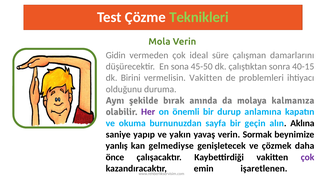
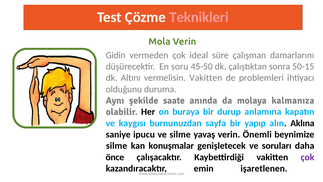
Teknikleri colour: light green -> pink
sona: sona -> soru
40-15: 40-15 -> 50-15
Birini: Birini -> Altını
bırak: bırak -> saate
Her colour: purple -> black
önemli: önemli -> buraya
okuma: okuma -> kaygısı
geçin: geçin -> yapıp
yapıp: yapıp -> ipucu
ve yakın: yakın -> silme
Sormak: Sormak -> Önemli
yanlış at (117, 146): yanlış -> silme
gelmediyse: gelmediyse -> konuşmalar
çözmek: çözmek -> soruları
